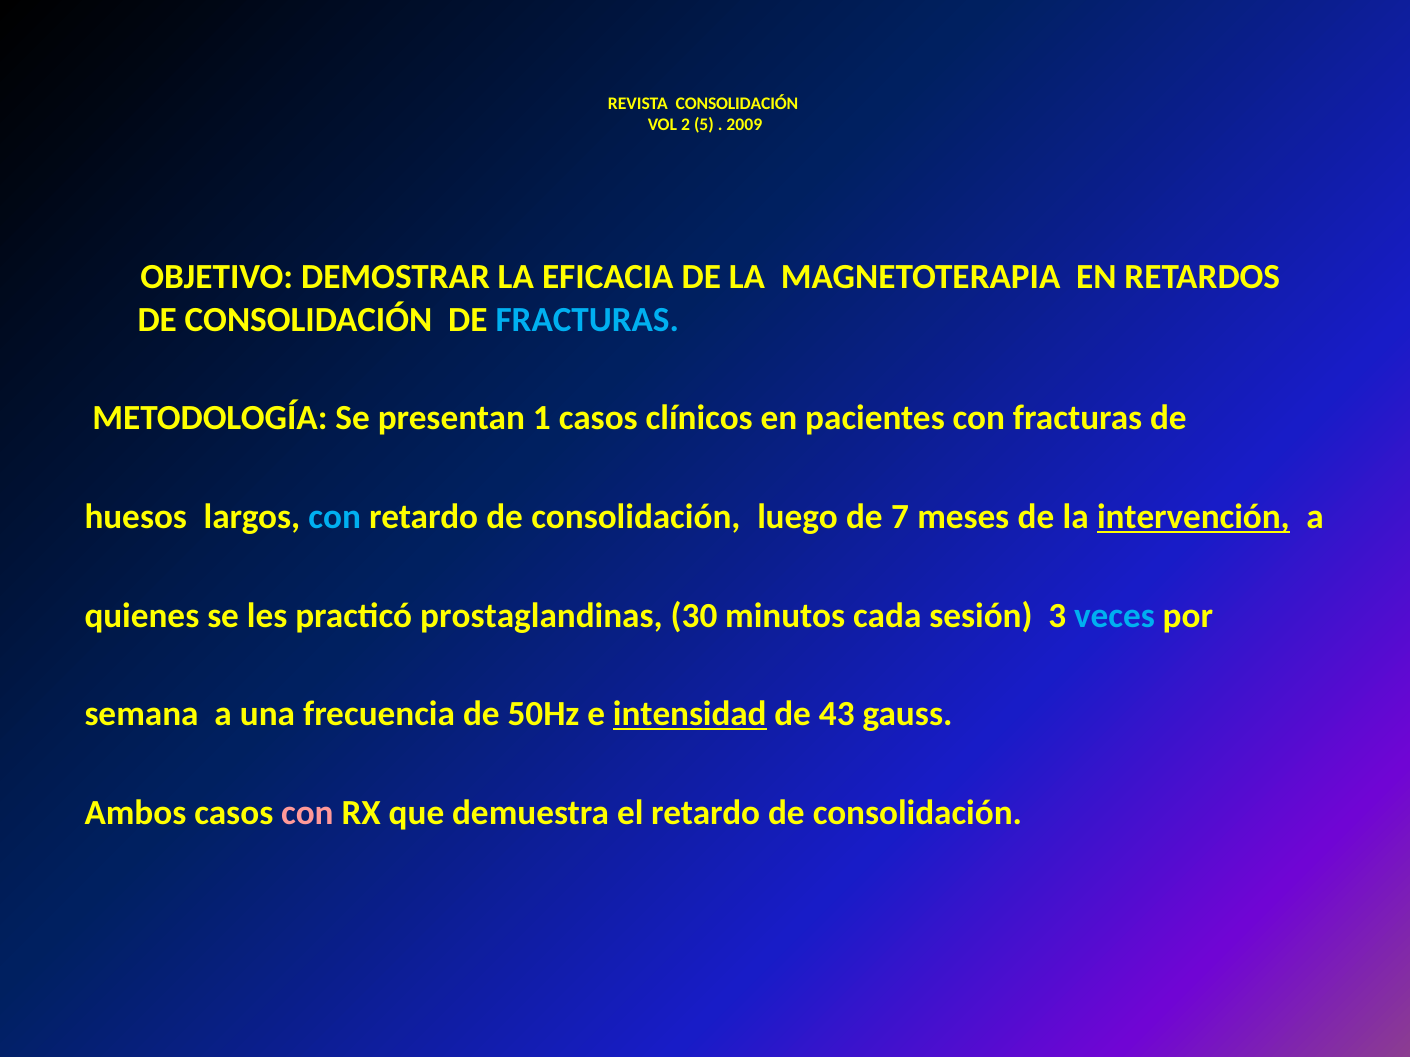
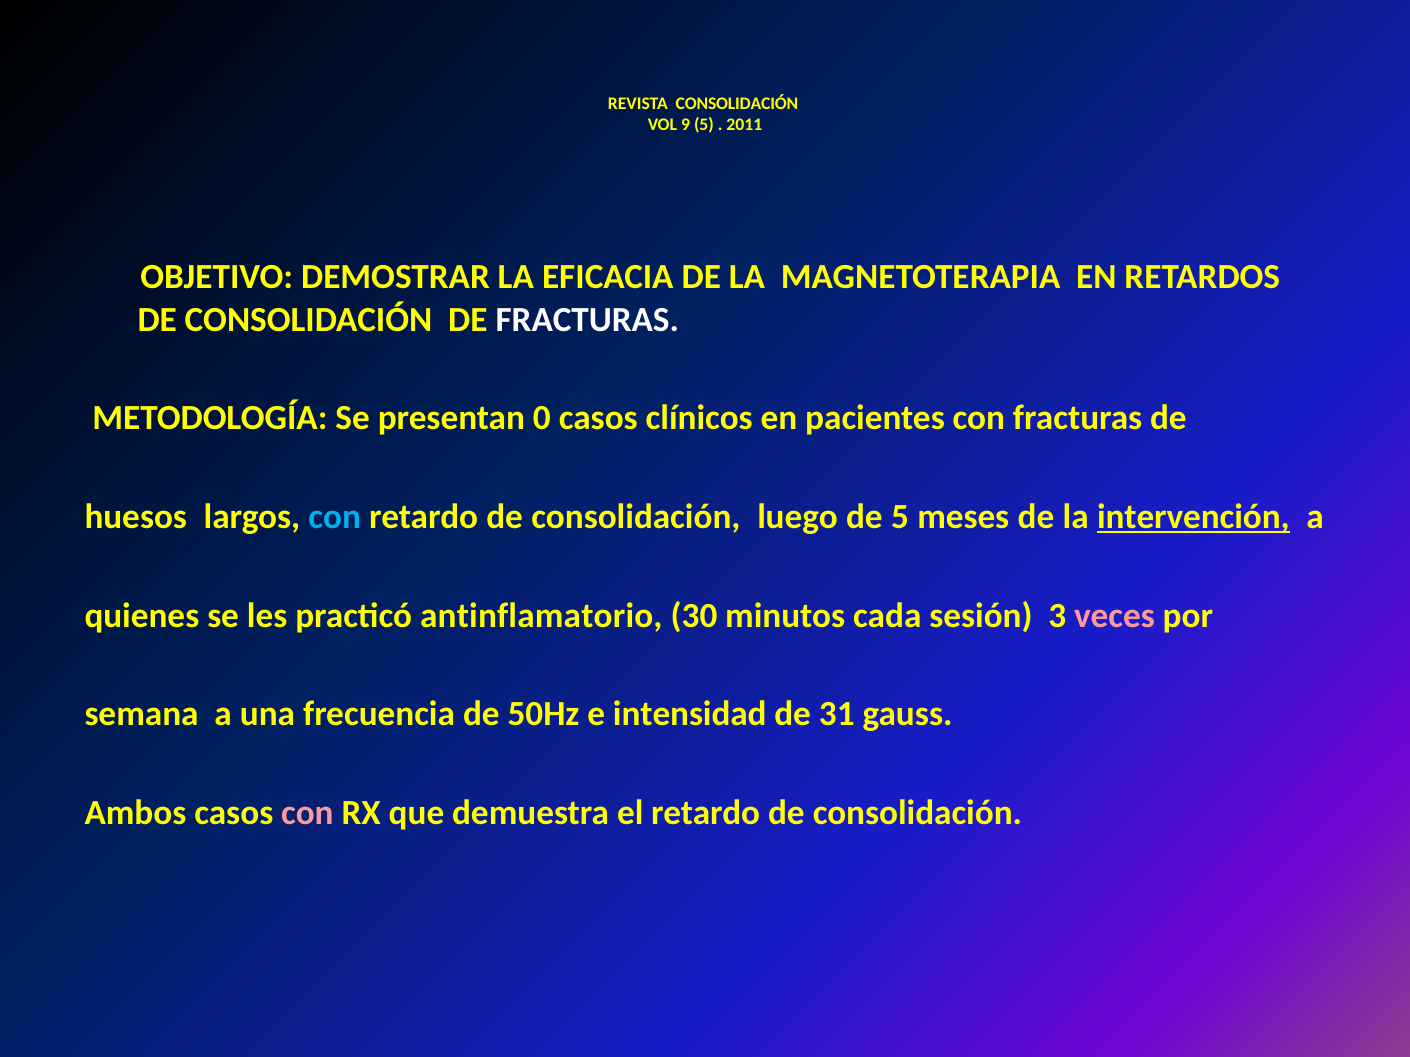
2: 2 -> 9
2009: 2009 -> 2011
FRACTURAS at (587, 320) colour: light blue -> white
1: 1 -> 0
de 7: 7 -> 5
prostaglandinas: prostaglandinas -> antinflamatorio
veces colour: light blue -> pink
intensidad underline: present -> none
43: 43 -> 31
